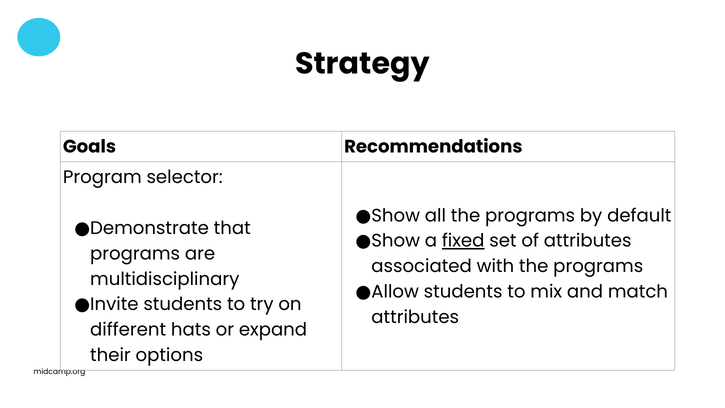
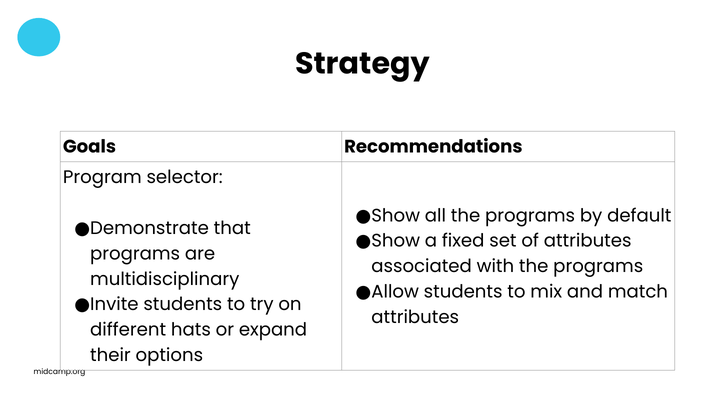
fixed underline: present -> none
